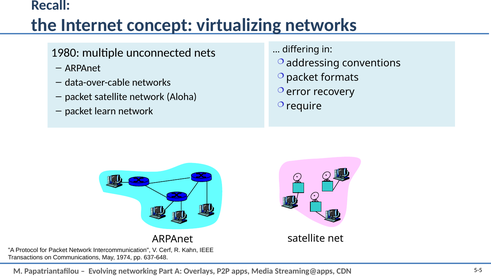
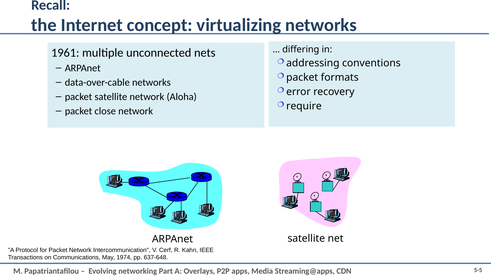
1980: 1980 -> 1961
learn: learn -> close
